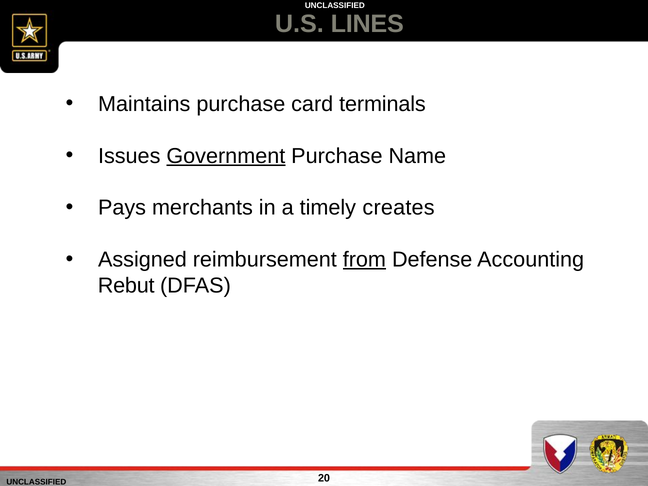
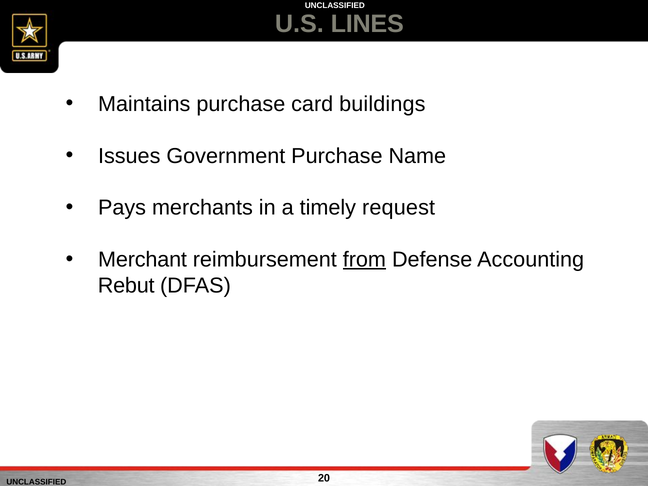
terminals: terminals -> buildings
Government underline: present -> none
creates: creates -> request
Assigned: Assigned -> Merchant
